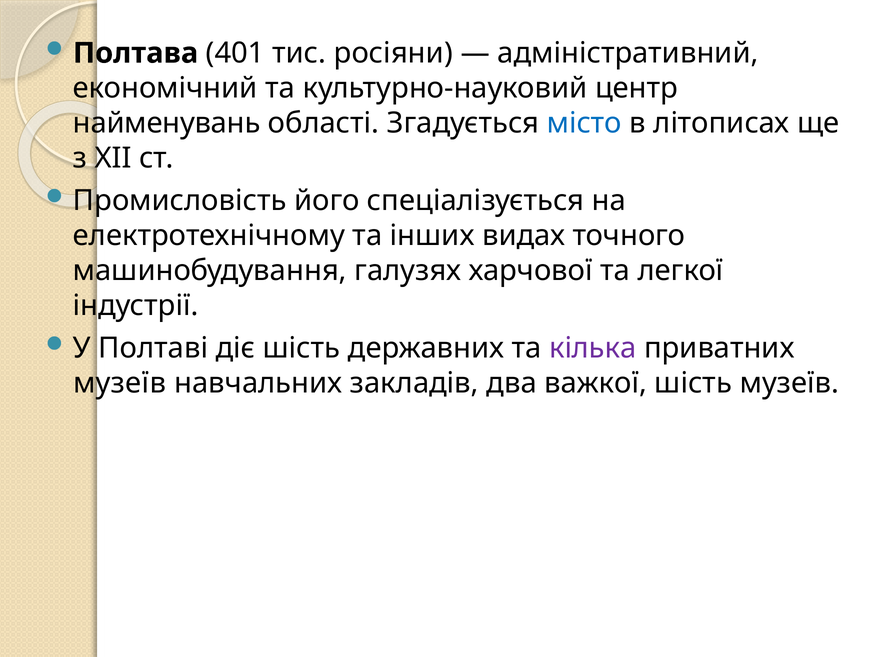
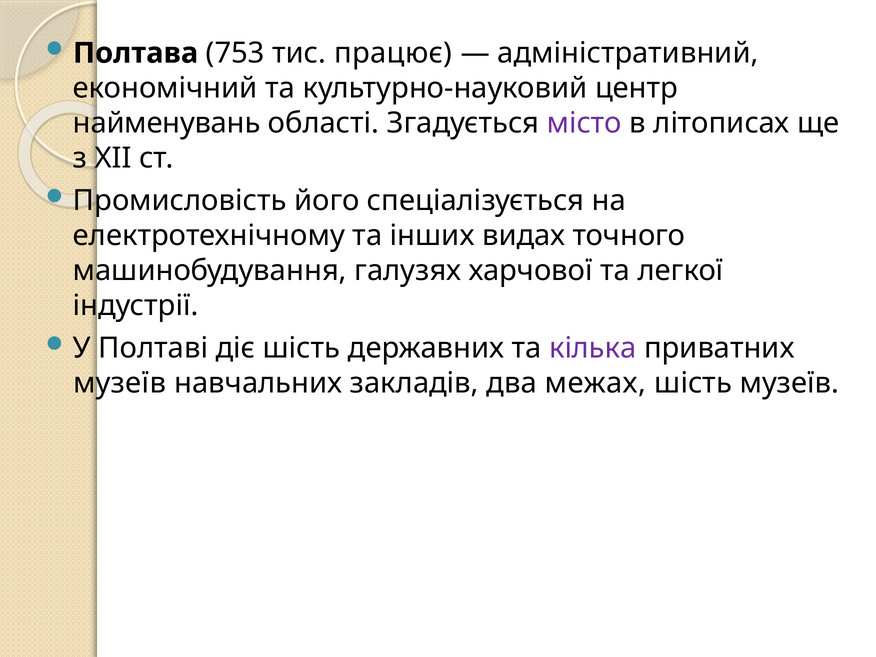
401: 401 -> 753
росіяни: росіяни -> працює
місто colour: blue -> purple
важкої: важкої -> межах
